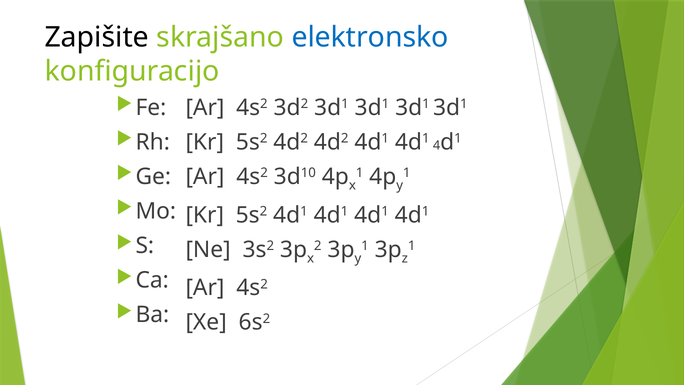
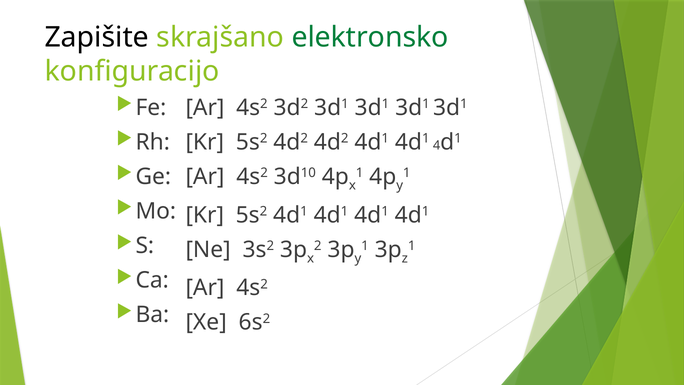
elektronsko colour: blue -> green
